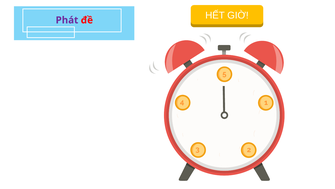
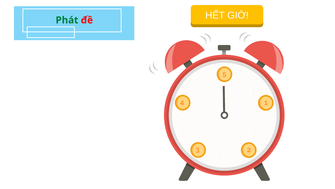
Phát colour: purple -> green
